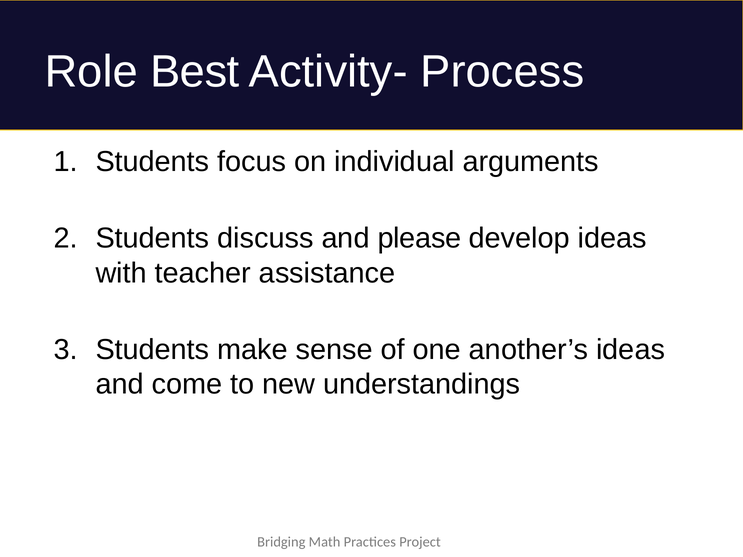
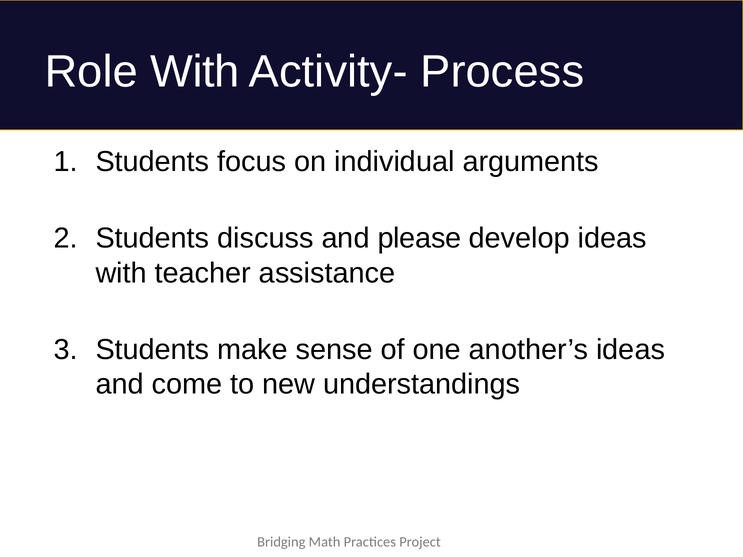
Role Best: Best -> With
